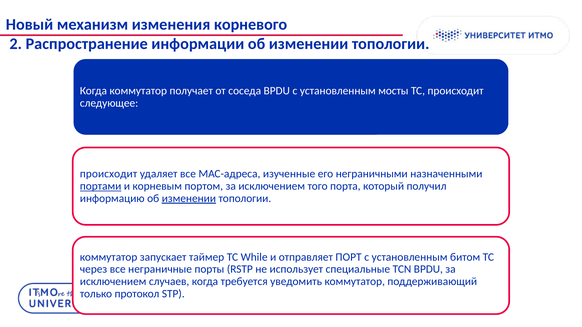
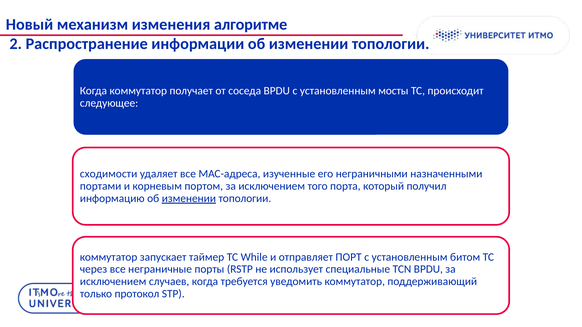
корневого: корневого -> алгоритме
происходит at (109, 174): происходит -> сходимости
портами underline: present -> none
